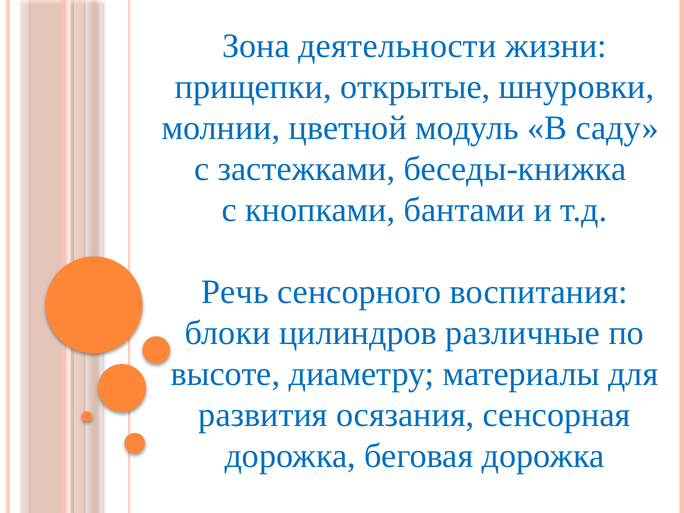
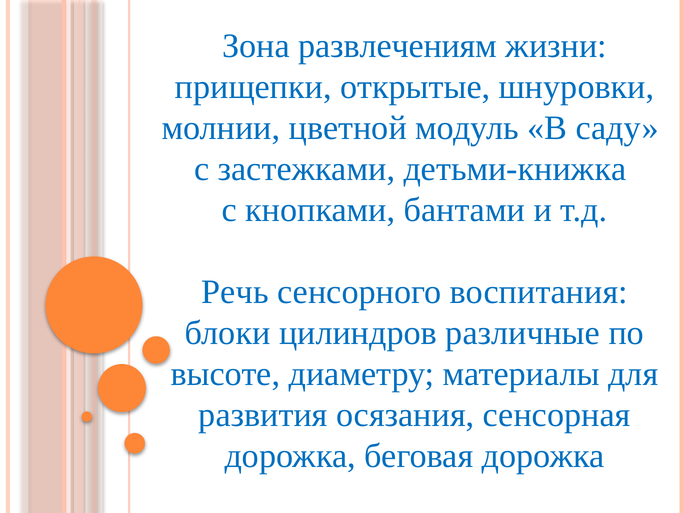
деятельности: деятельности -> развлечениям
беседы-книжка: беседы-книжка -> детьми-книжка
